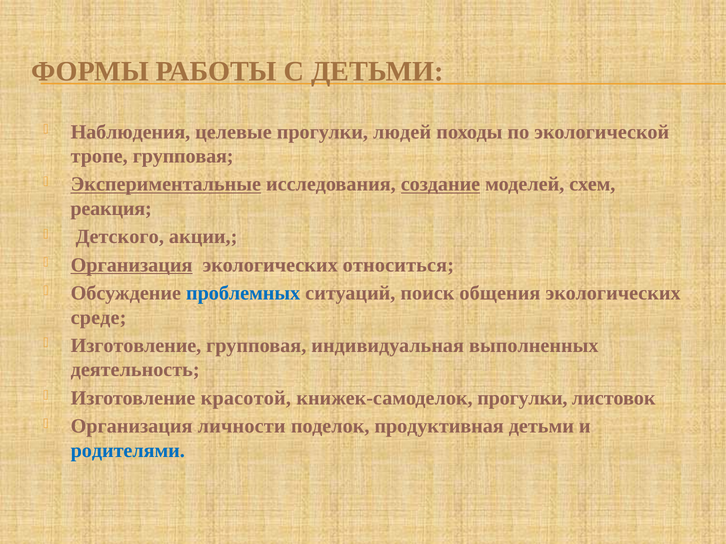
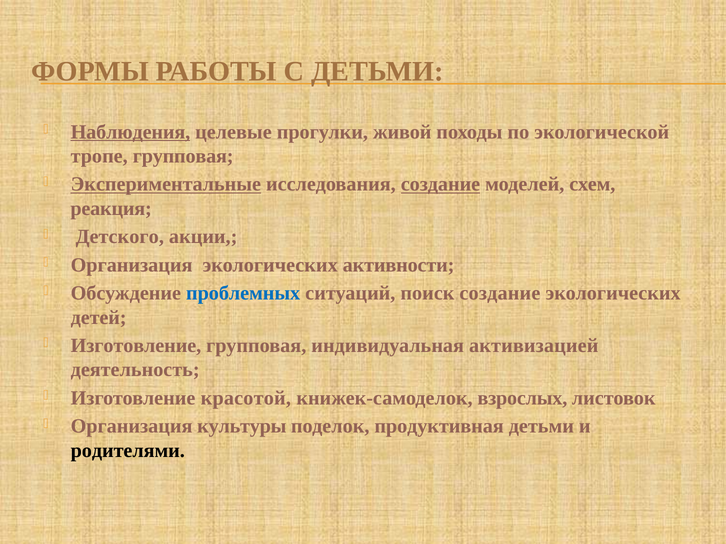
Наблюдения underline: none -> present
людей: людей -> живой
Организация at (132, 265) underline: present -> none
относиться: относиться -> активности
поиск общения: общения -> создание
среде: среде -> детей
выполненных: выполненных -> активизацией
книжек-самоделок прогулки: прогулки -> взрослых
личности: личности -> культуры
родителями colour: blue -> black
